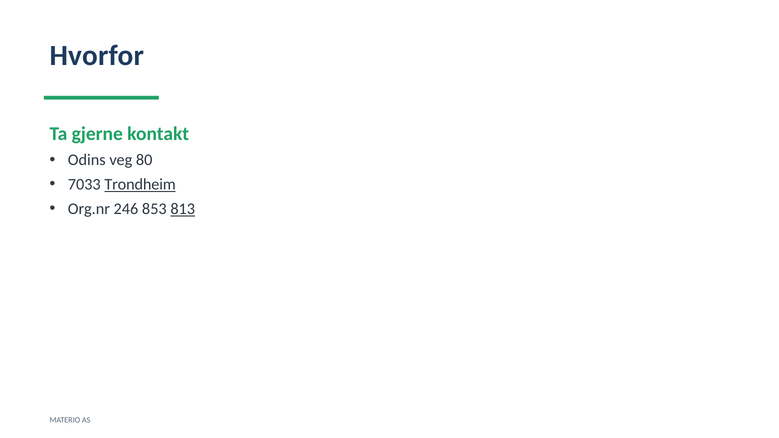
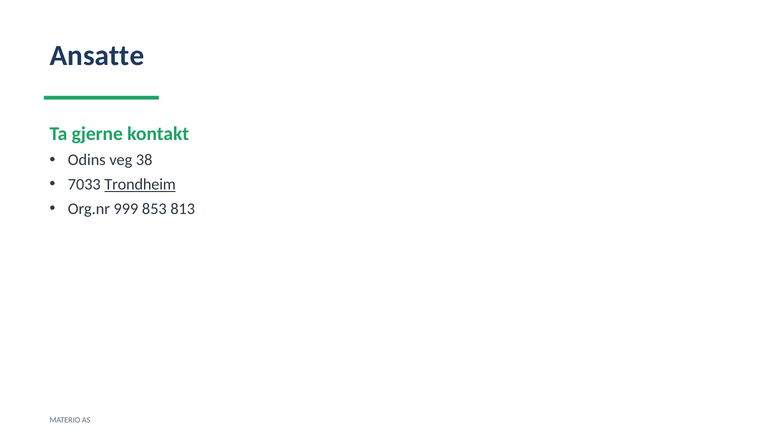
Hvorfor: Hvorfor -> Ansatte
80: 80 -> 38
246: 246 -> 999
813 underline: present -> none
